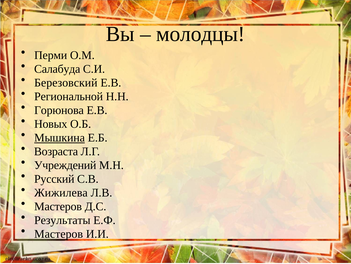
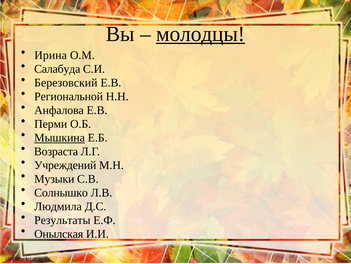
молодцы underline: none -> present
Перми: Перми -> Ирина
Горюнова: Горюнова -> Анфалова
Новых: Новых -> Перми
Русский: Русский -> Музыки
Жижилева: Жижилева -> Солнышко
Мастеров at (58, 206): Мастеров -> Людмила
Мастеров at (59, 233): Мастеров -> Онылская
